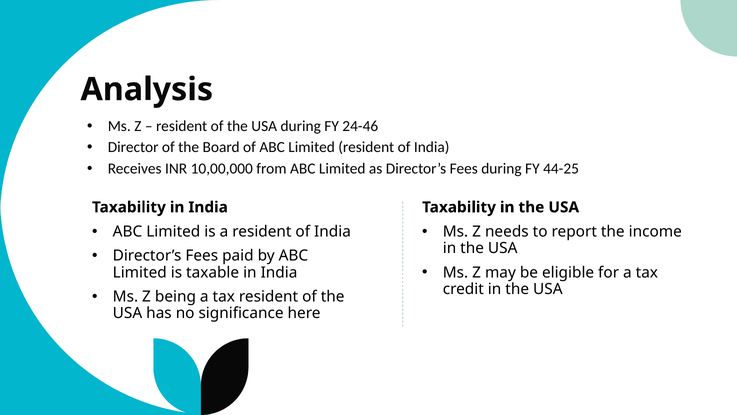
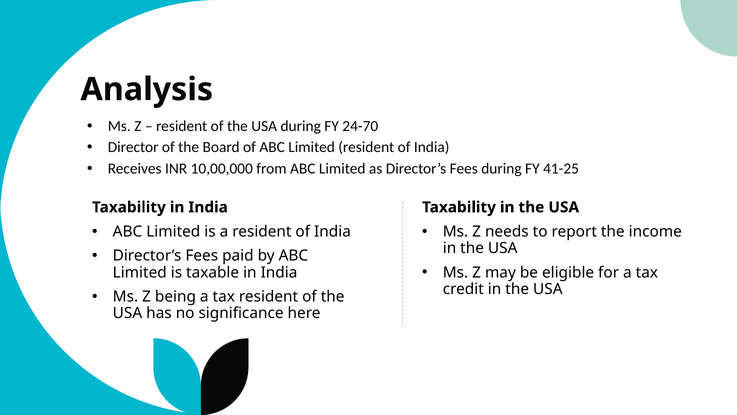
24-46: 24-46 -> 24-70
44-25: 44-25 -> 41-25
